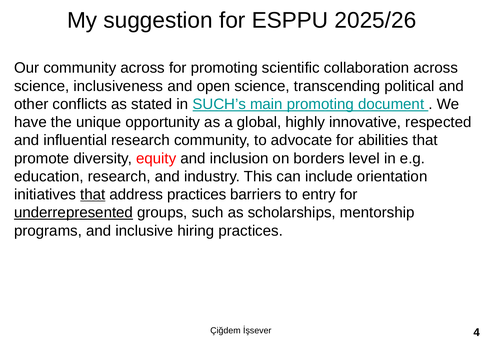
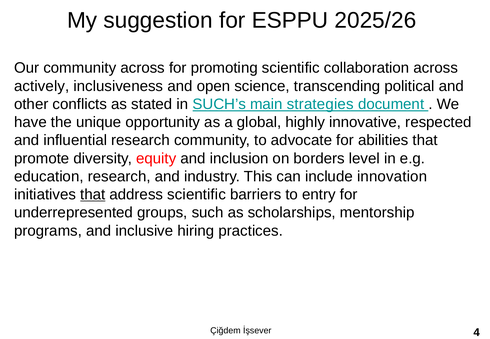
science at (42, 86): science -> actively
main promoting: promoting -> strategies
orientation: orientation -> innovation
address practices: practices -> scientific
underrepresented underline: present -> none
